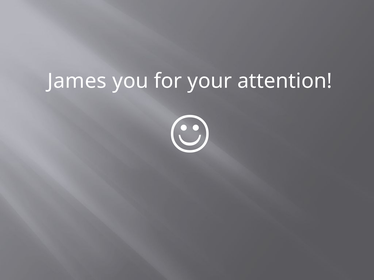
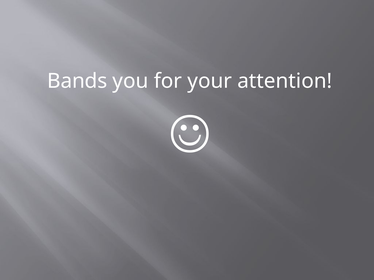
James: James -> Bands
